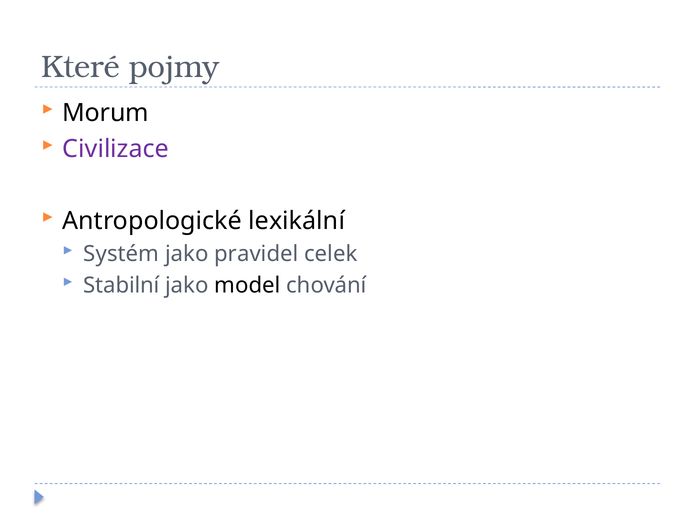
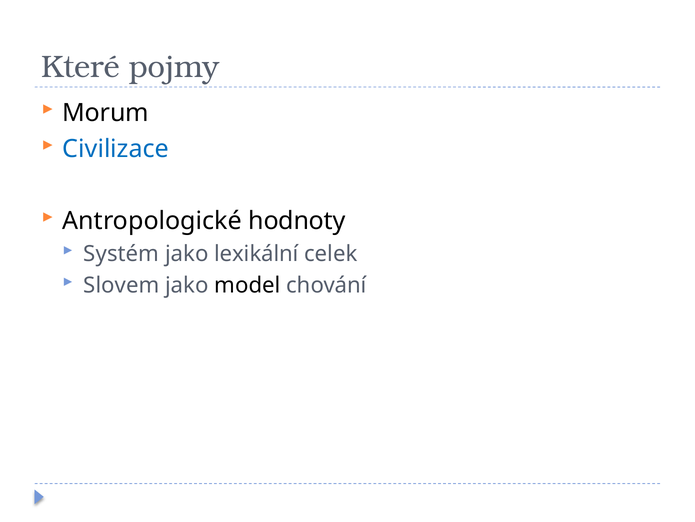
Civilizace colour: purple -> blue
lexikální: lexikální -> hodnoty
pravidel: pravidel -> lexikální
Stabilní: Stabilní -> Slovem
